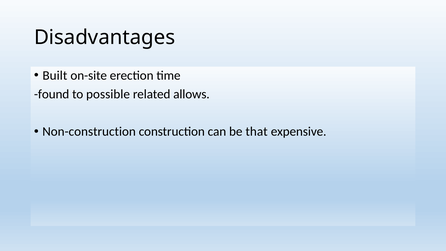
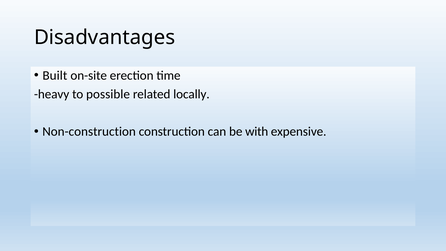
found: found -> heavy
allows: allows -> locally
that: that -> with
